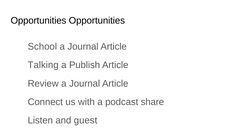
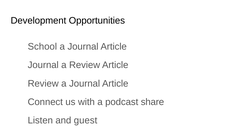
Opportunities at (38, 21): Opportunities -> Development
Talking at (43, 65): Talking -> Journal
a Publish: Publish -> Review
